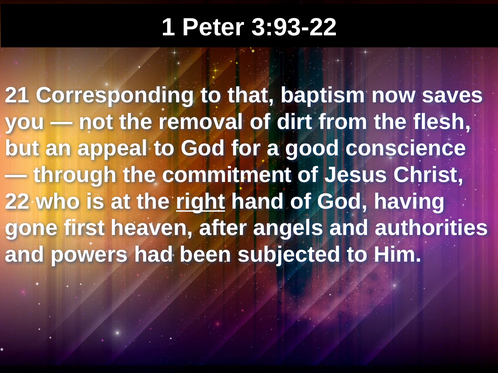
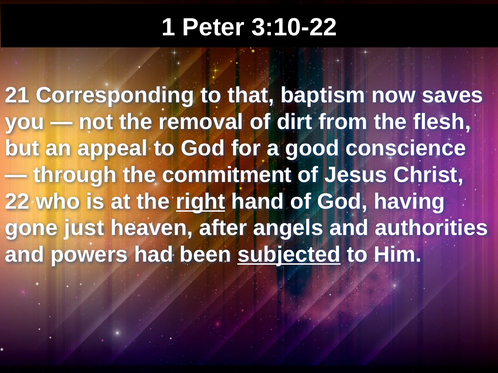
3:93-22: 3:93-22 -> 3:10-22
first: first -> just
subjected underline: none -> present
